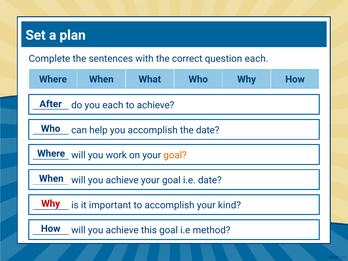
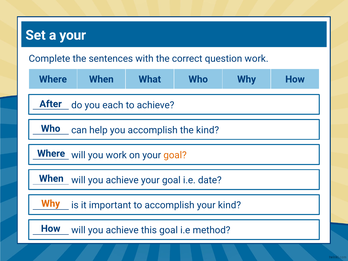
a plan: plan -> your
question each: each -> work
the date: date -> kind
Why at (51, 204) colour: red -> orange
